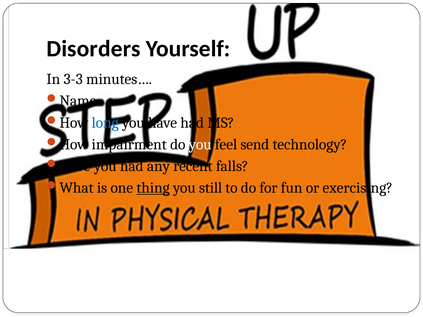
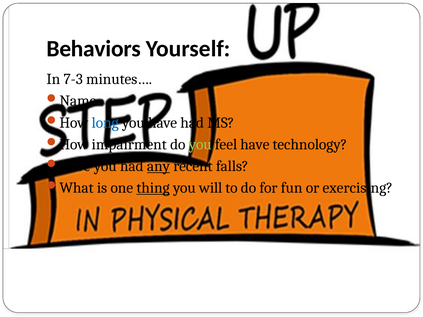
Disorders: Disorders -> Behaviors
3-3: 3-3 -> 7-3
you at (200, 144) colour: white -> light green
feel send: send -> have
any underline: none -> present
still: still -> will
